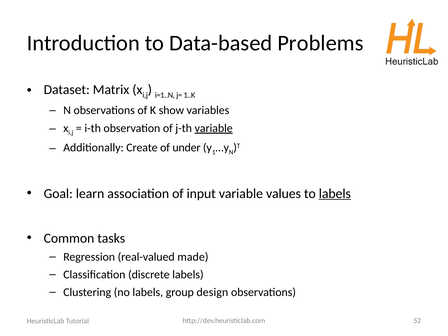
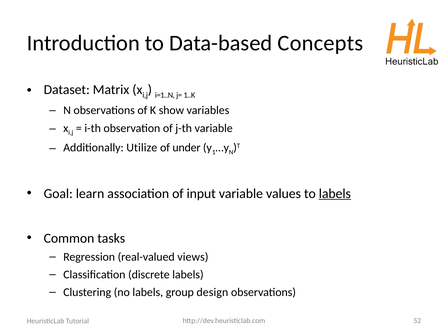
Problems: Problems -> Concepts
variable at (214, 128) underline: present -> none
Create: Create -> Utilize
made: made -> views
